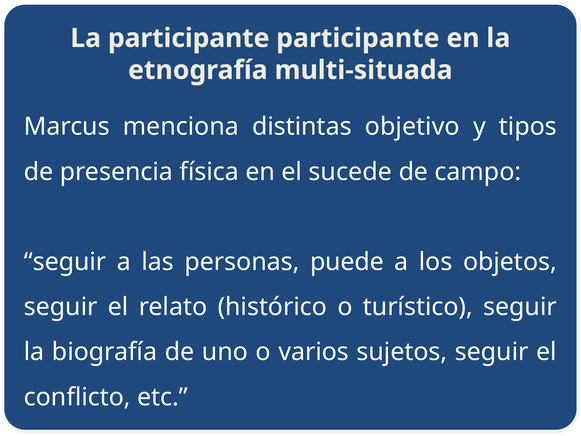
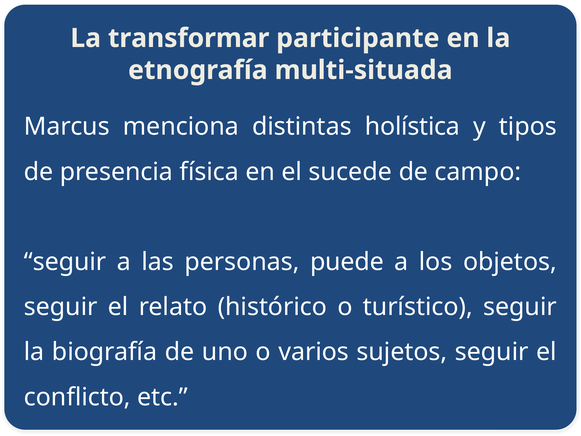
La participante: participante -> transformar
objetivo: objetivo -> holística
